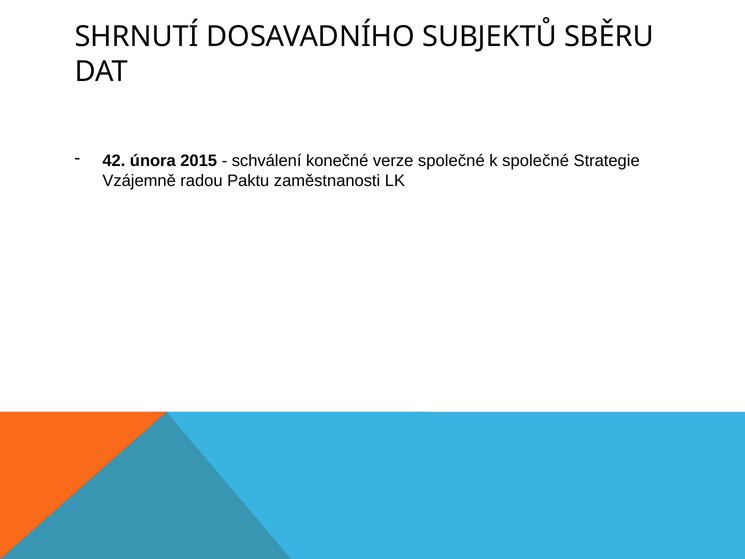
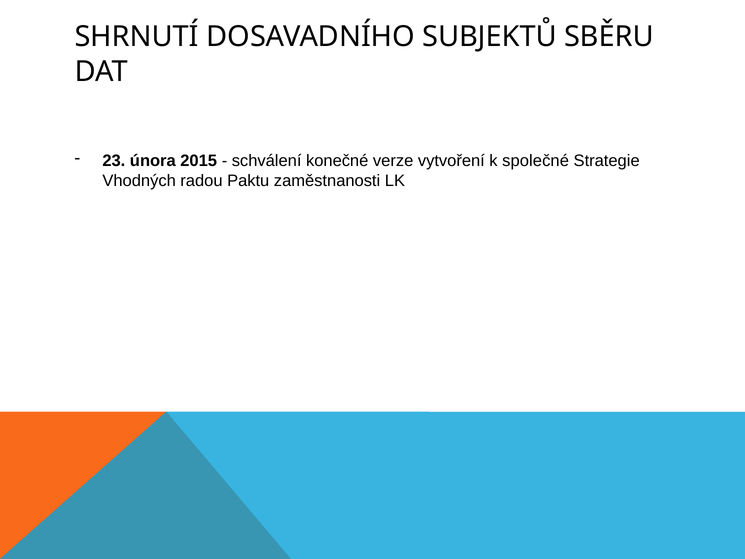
42: 42 -> 23
verze společné: společné -> vytvoření
Vzájemně: Vzájemně -> Vhodných
